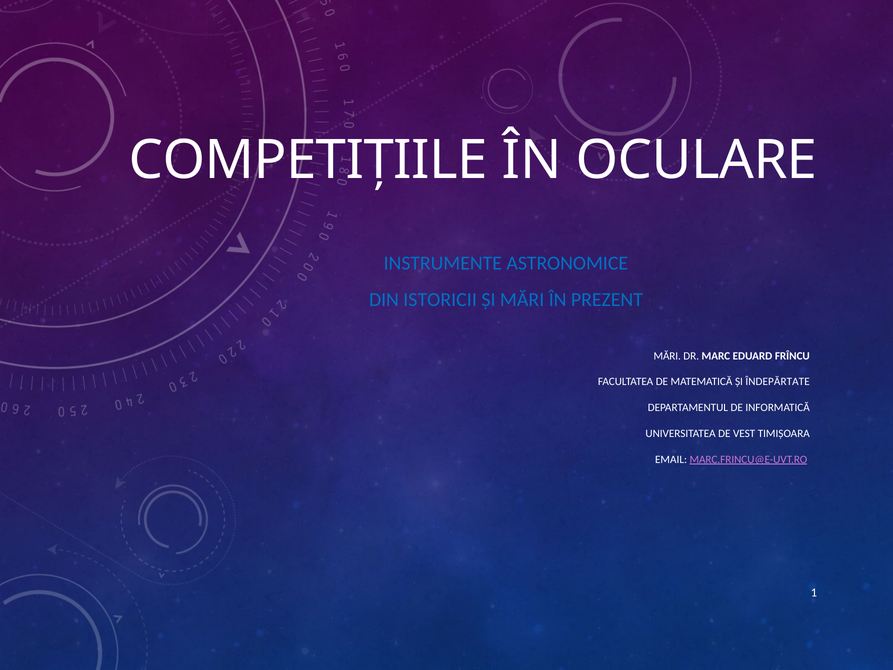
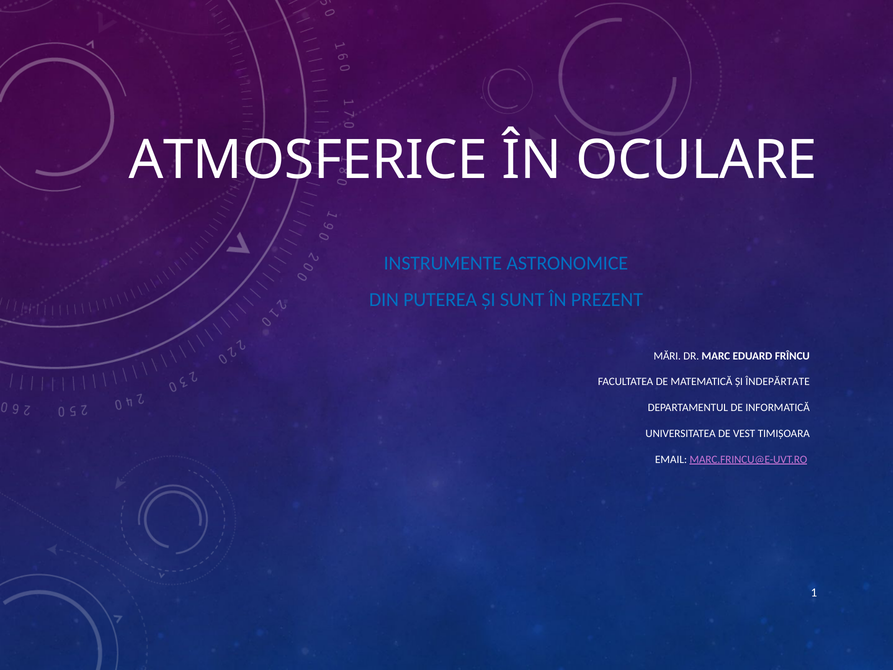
COMPETIȚIILE: COMPETIȚIILE -> ATMOSFERICE
ISTORICII: ISTORICII -> PUTEREA
ȘI MĂRI: MĂRI -> SUNT
